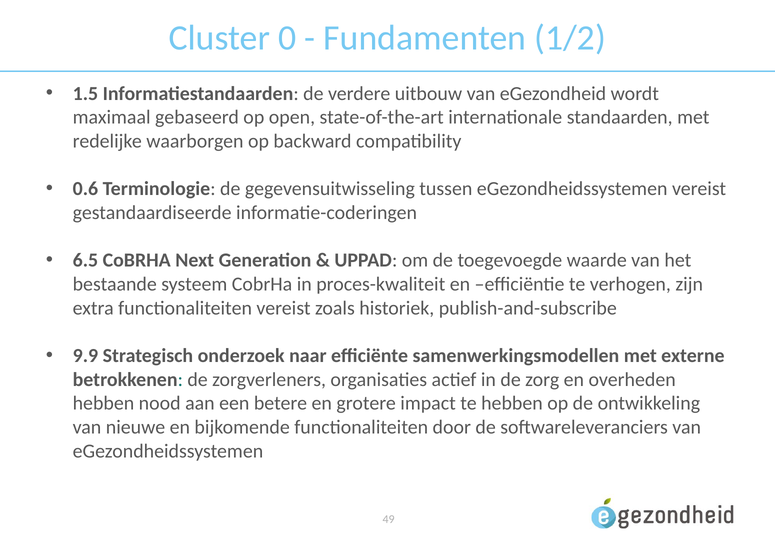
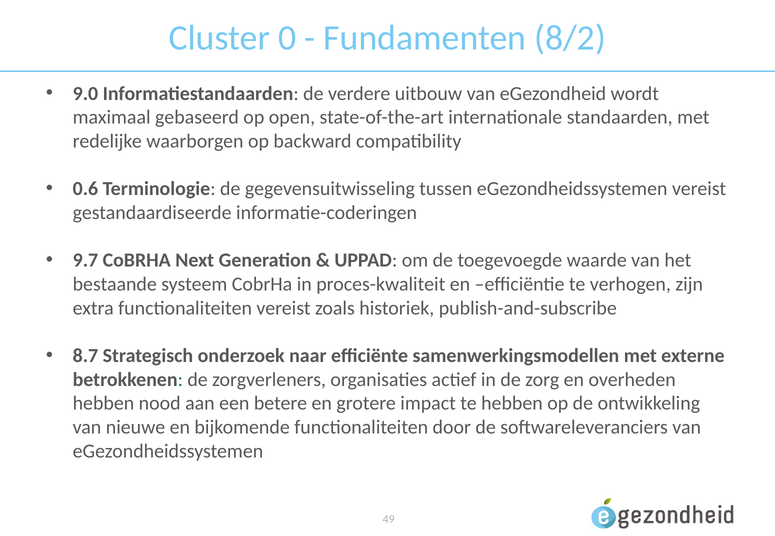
1/2: 1/2 -> 8/2
1.5: 1.5 -> 9.0
6.5: 6.5 -> 9.7
9.9: 9.9 -> 8.7
